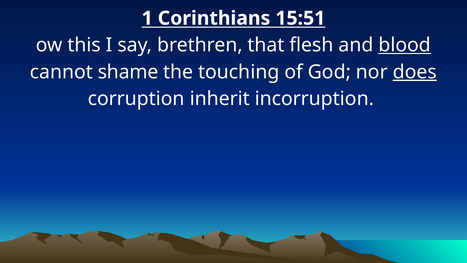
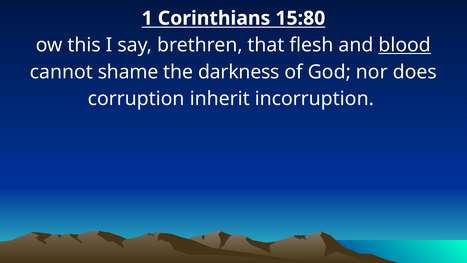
15:51: 15:51 -> 15:80
touching: touching -> darkness
does underline: present -> none
